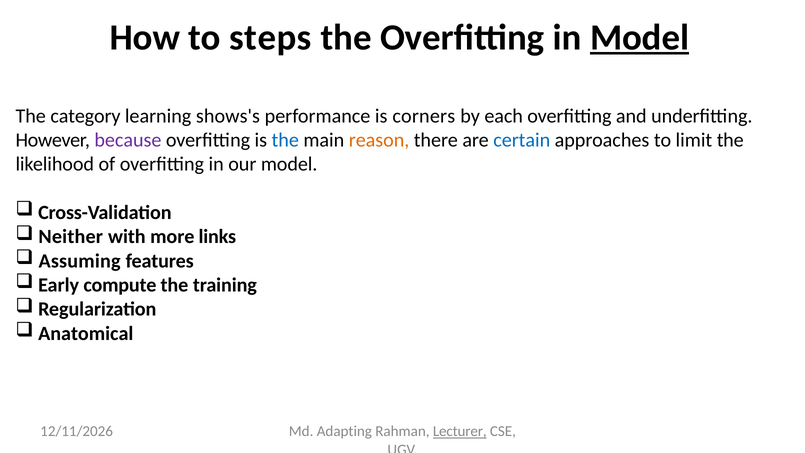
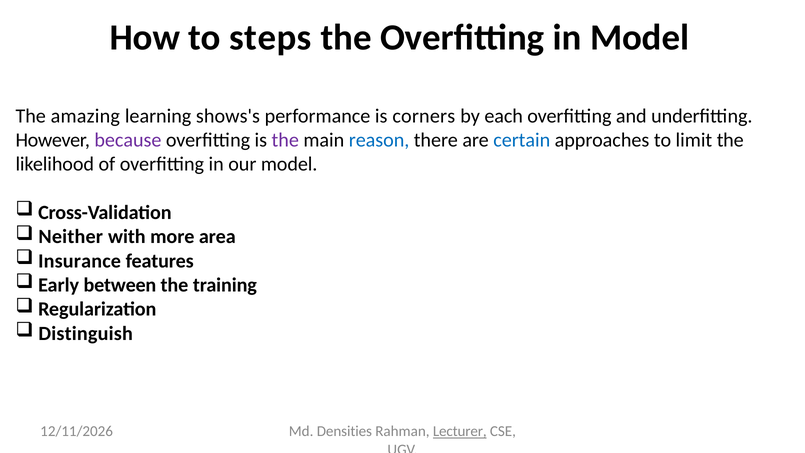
Model at (640, 37) underline: present -> none
category: category -> amazing
the at (285, 140) colour: blue -> purple
reason colour: orange -> blue
links: links -> area
Assuming: Assuming -> Insurance
compute: compute -> between
Anatomical: Anatomical -> Distinguish
Adapting: Adapting -> Densities
